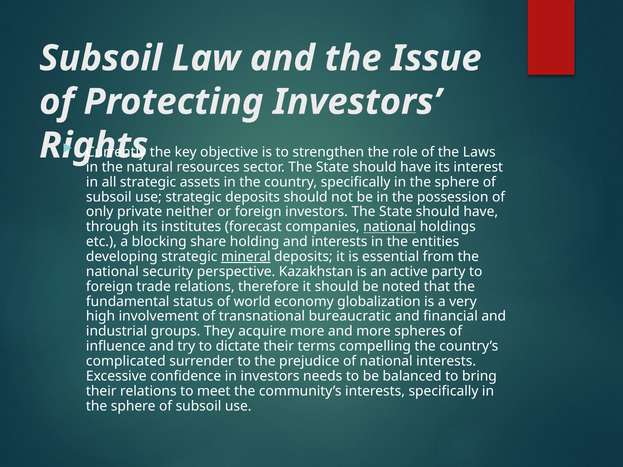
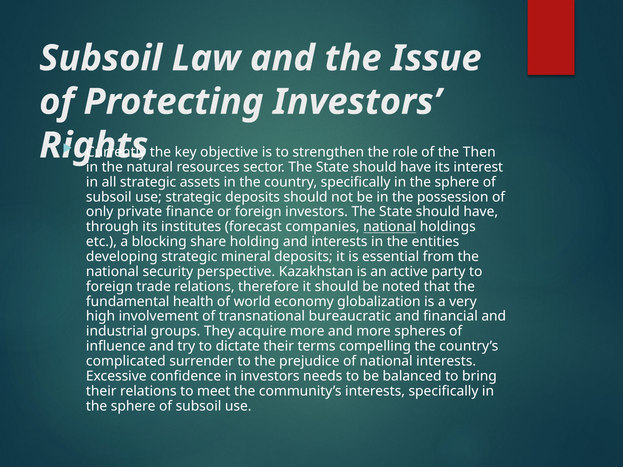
Laws: Laws -> Then
neither: neither -> finance
mineral underline: present -> none
status: status -> health
